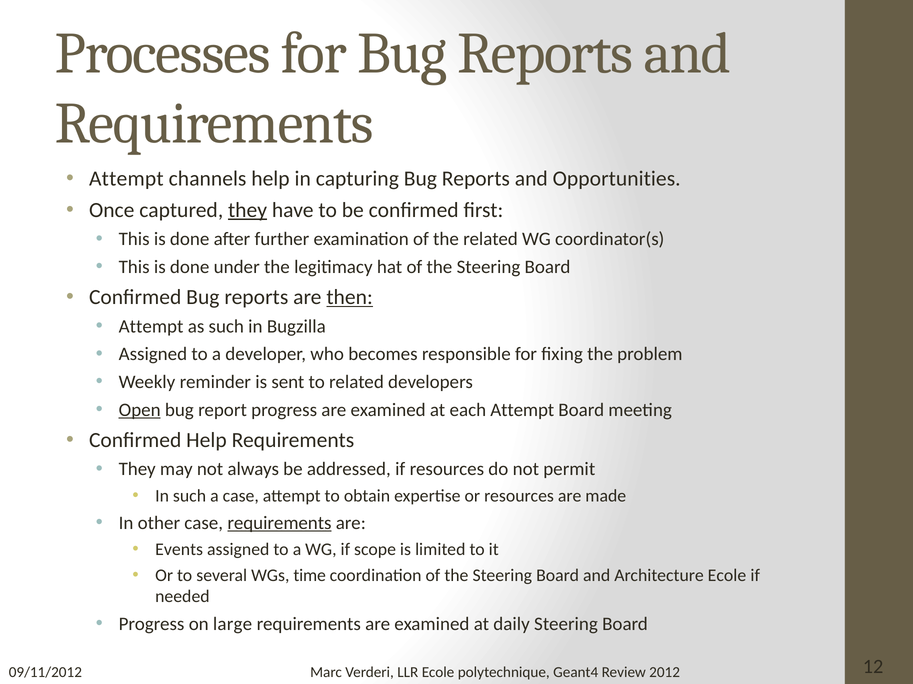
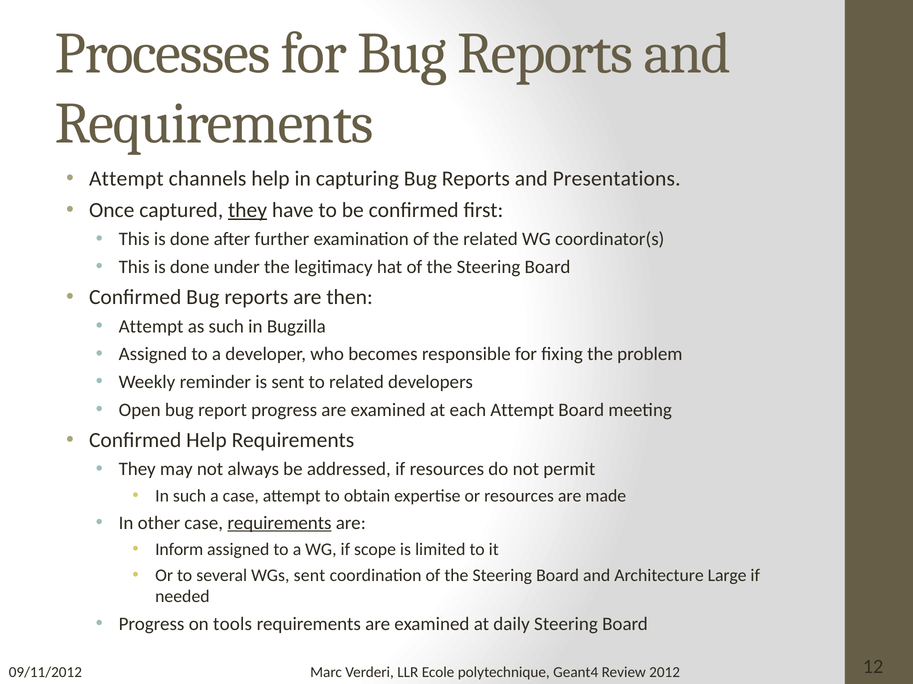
Opportunities: Opportunities -> Presentations
then underline: present -> none
Open underline: present -> none
Events: Events -> Inform
WGs time: time -> sent
Architecture Ecole: Ecole -> Large
large: large -> tools
